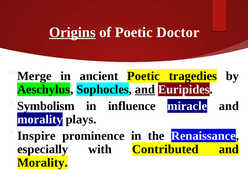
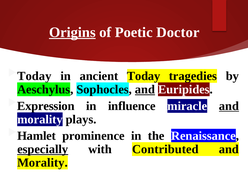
Merge at (34, 76): Merge -> Today
ancient Poetic: Poetic -> Today
Symbolism: Symbolism -> Expression
and at (229, 106) underline: none -> present
Inspire: Inspire -> Hamlet
especially underline: none -> present
